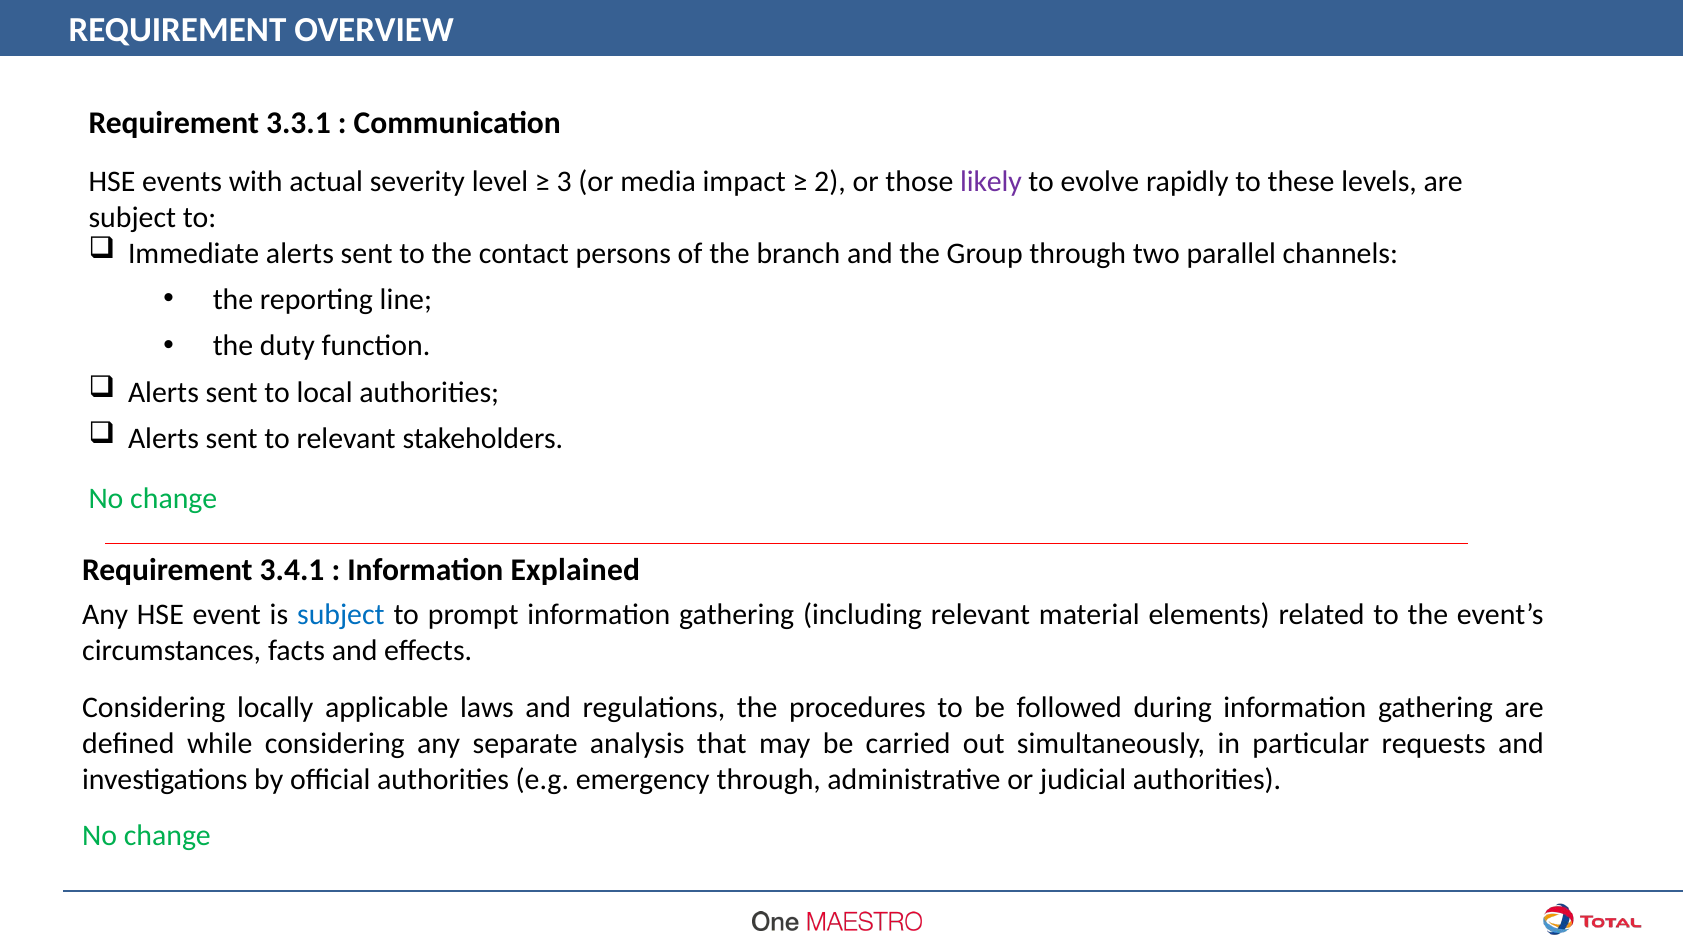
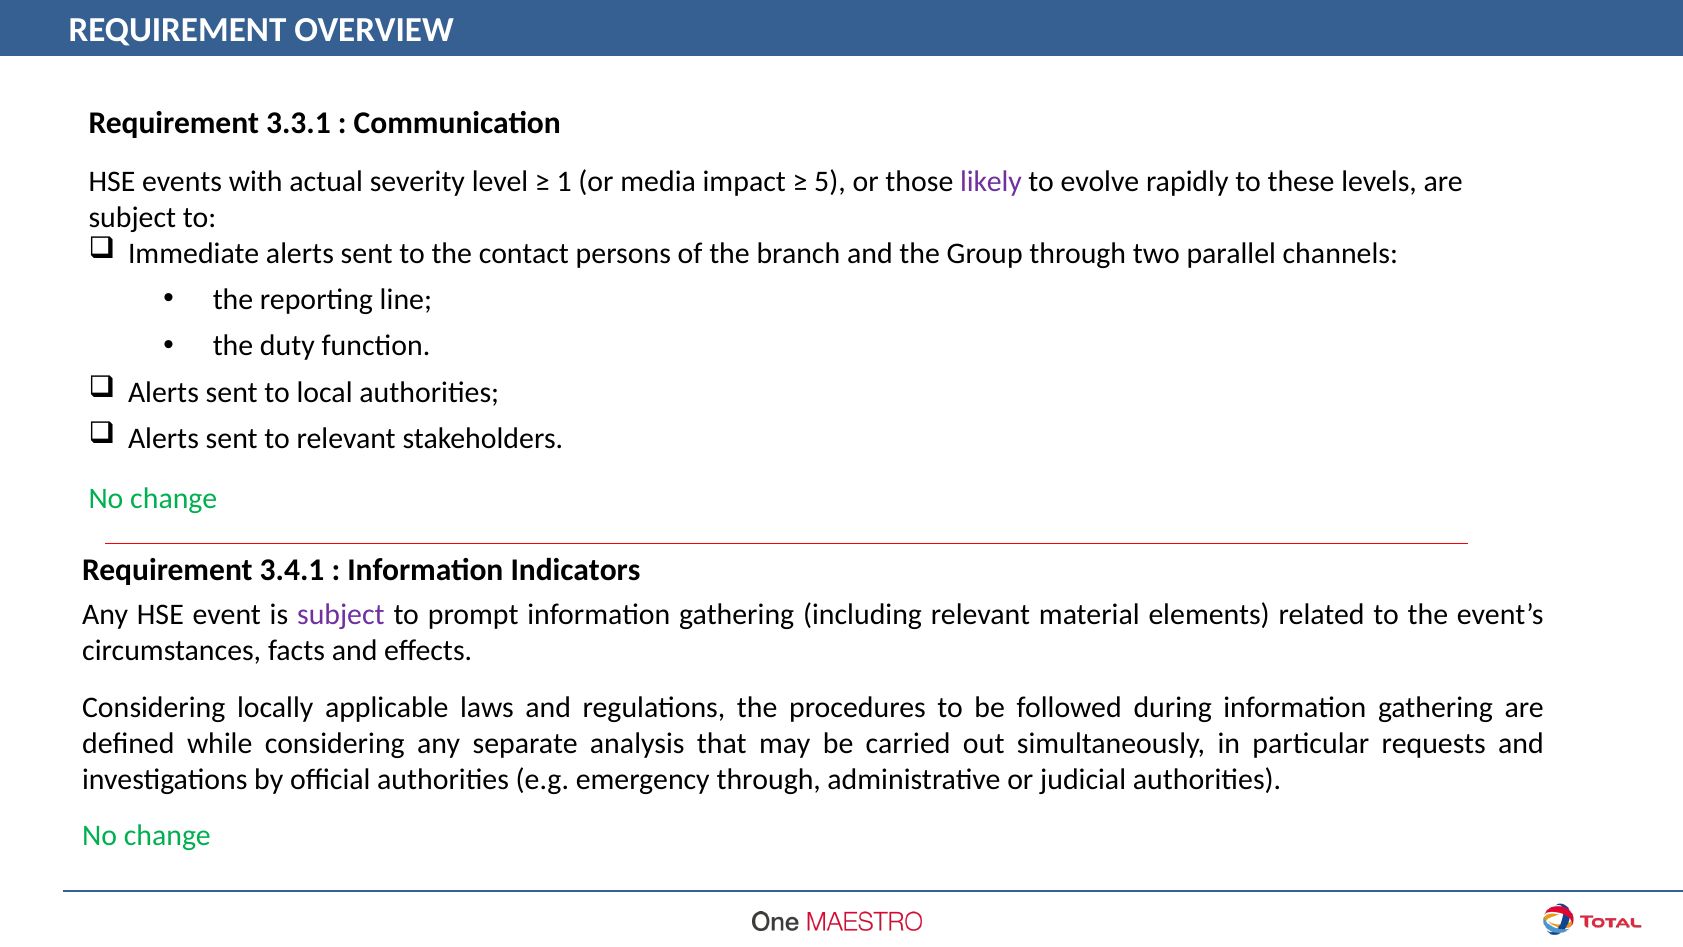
3 at (564, 182): 3 -> 1
2: 2 -> 5
Explained: Explained -> Indicators
subject at (341, 615) colour: blue -> purple
